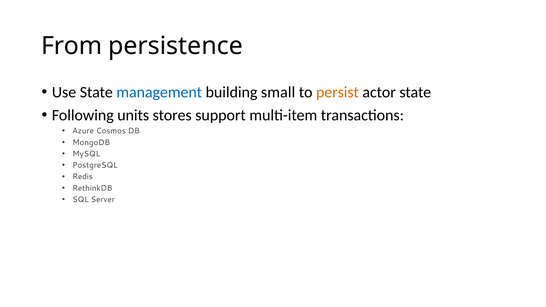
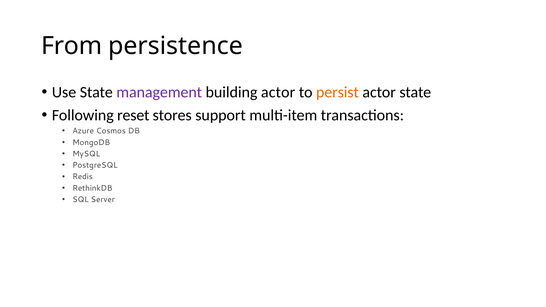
management colour: blue -> purple
building small: small -> actor
units: units -> reset
